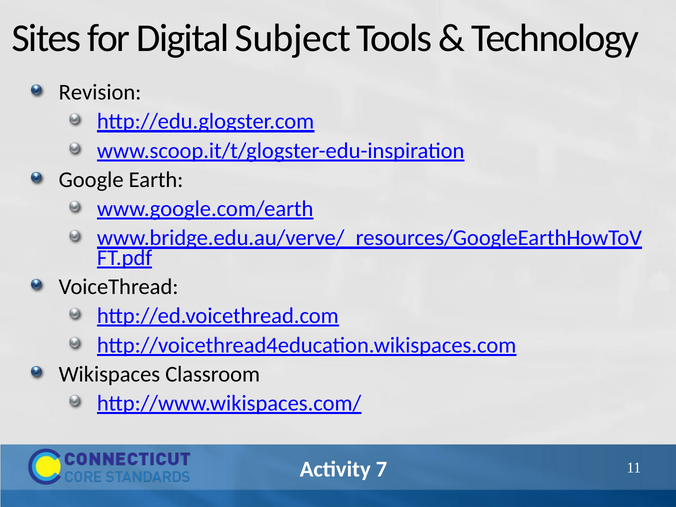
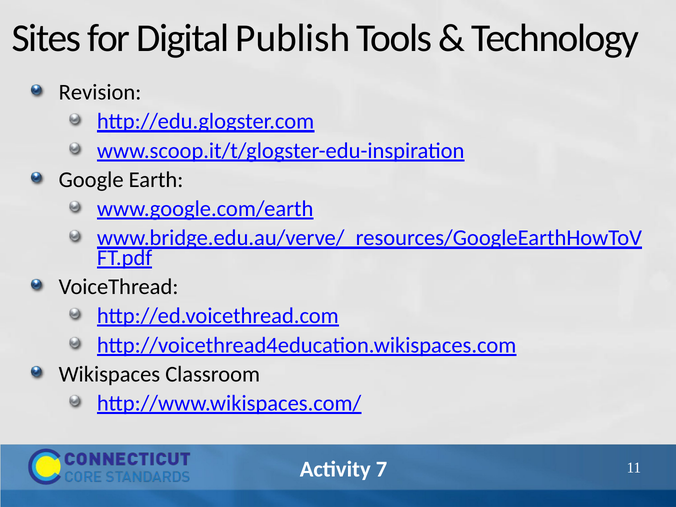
Subject: Subject -> Publish
